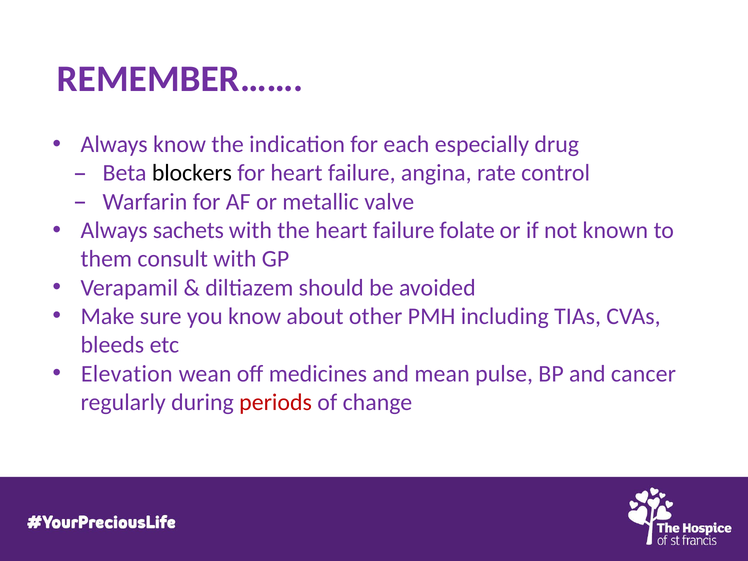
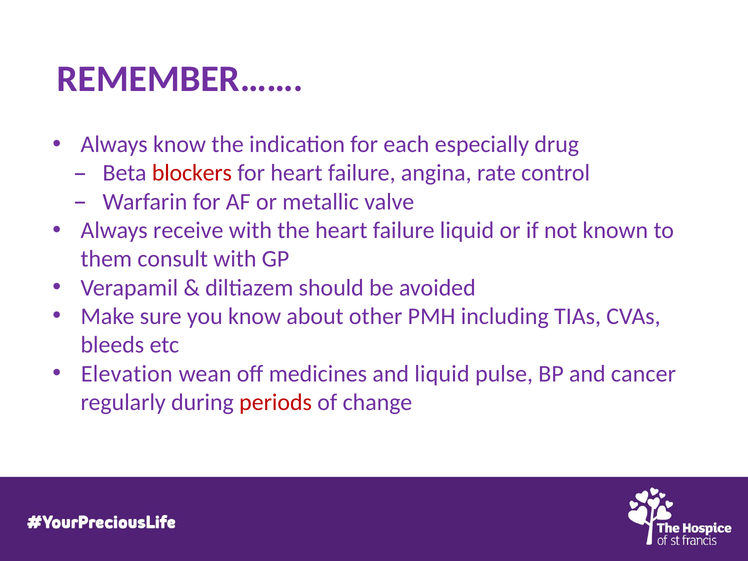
blockers colour: black -> red
sachets: sachets -> receive
failure folate: folate -> liquid
and mean: mean -> liquid
